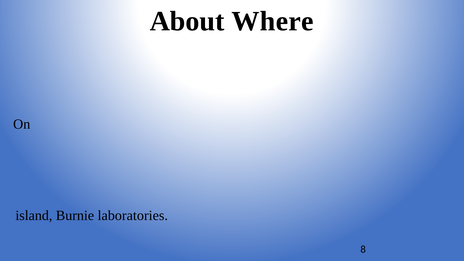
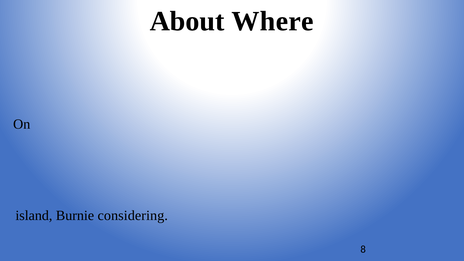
laboratories: laboratories -> considering
